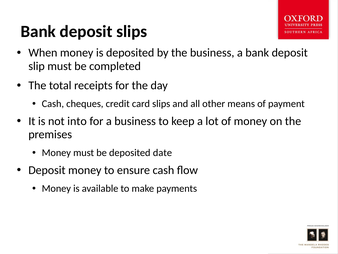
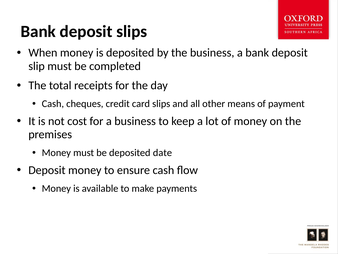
into: into -> cost
